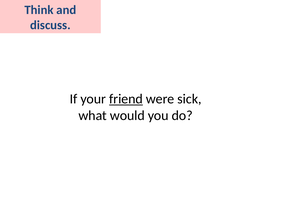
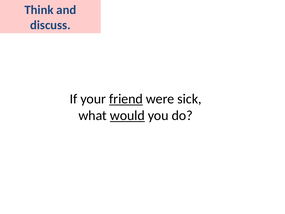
would underline: none -> present
